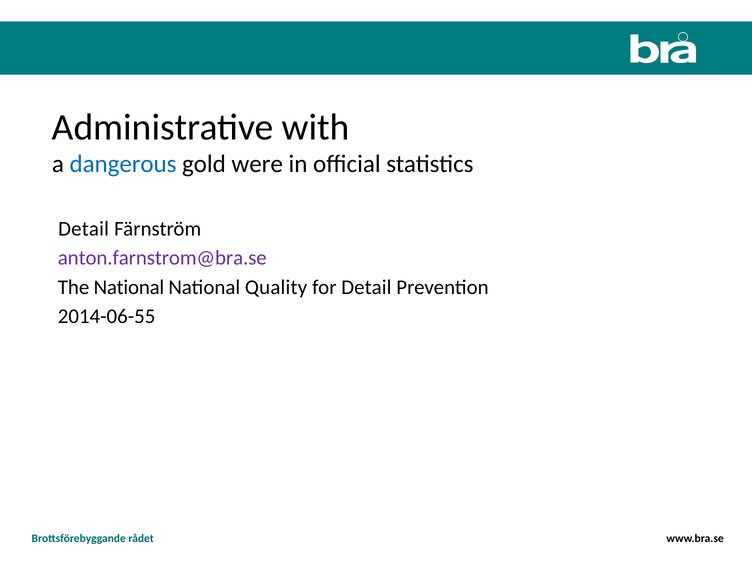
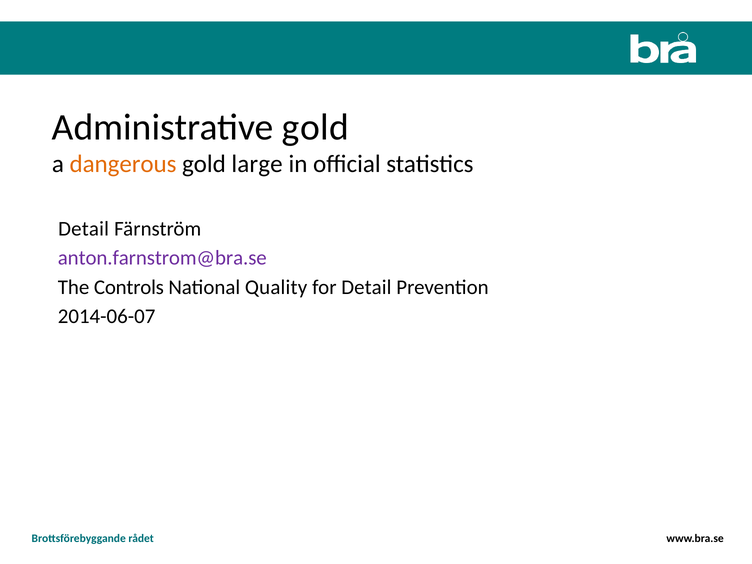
Administrative with: with -> gold
dangerous colour: blue -> orange
were: were -> large
The National: National -> Controls
2014-06-55: 2014-06-55 -> 2014-06-07
